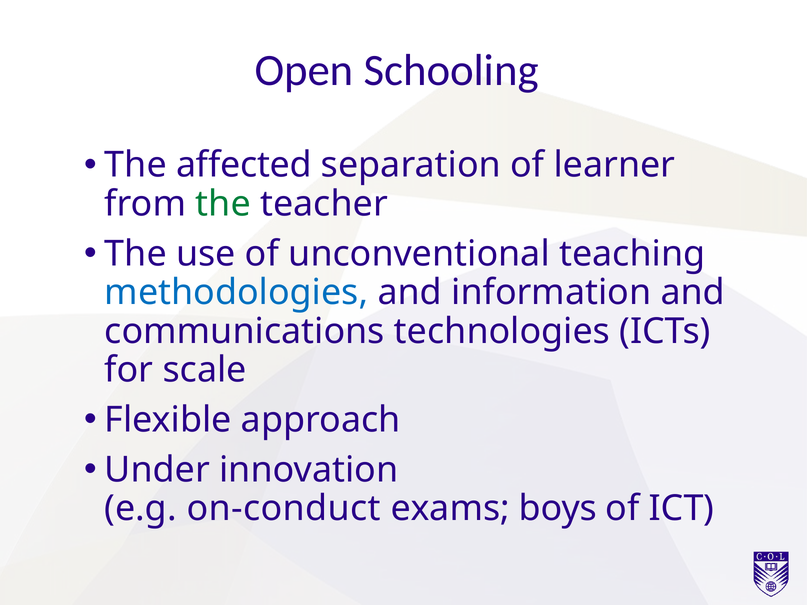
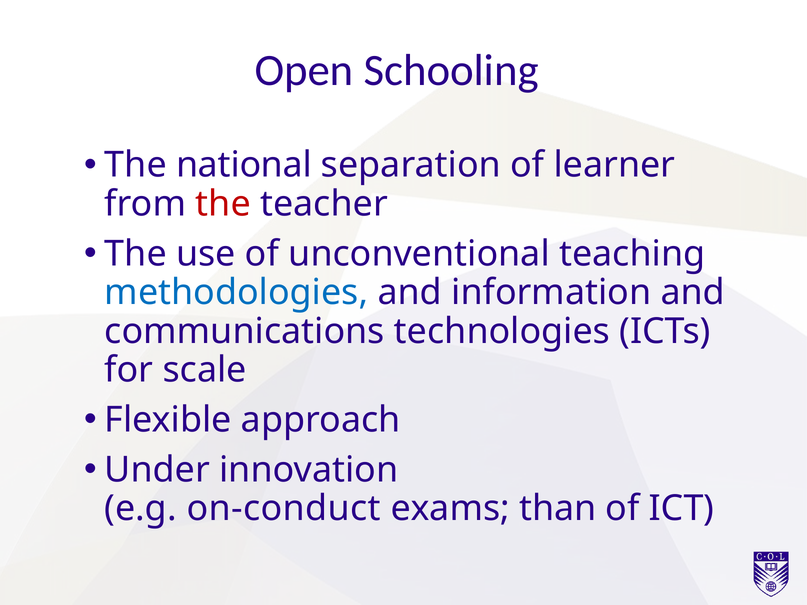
affected: affected -> national
the at (223, 204) colour: green -> red
boys: boys -> than
